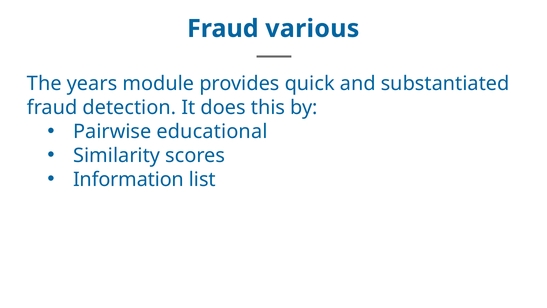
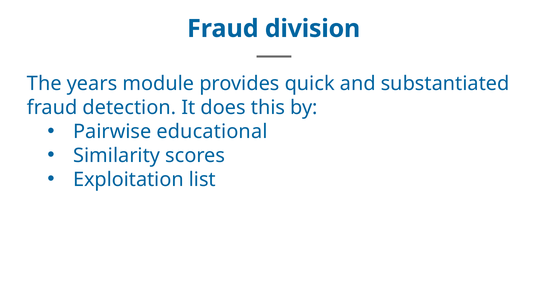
various: various -> division
Information: Information -> Exploitation
